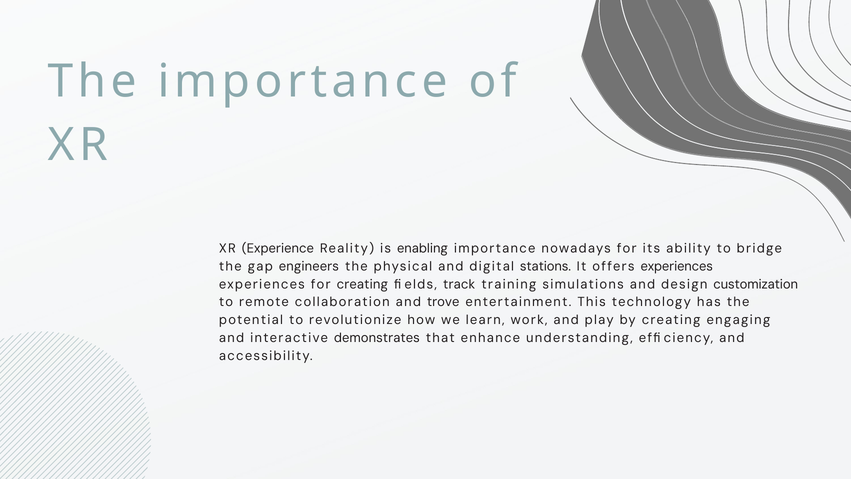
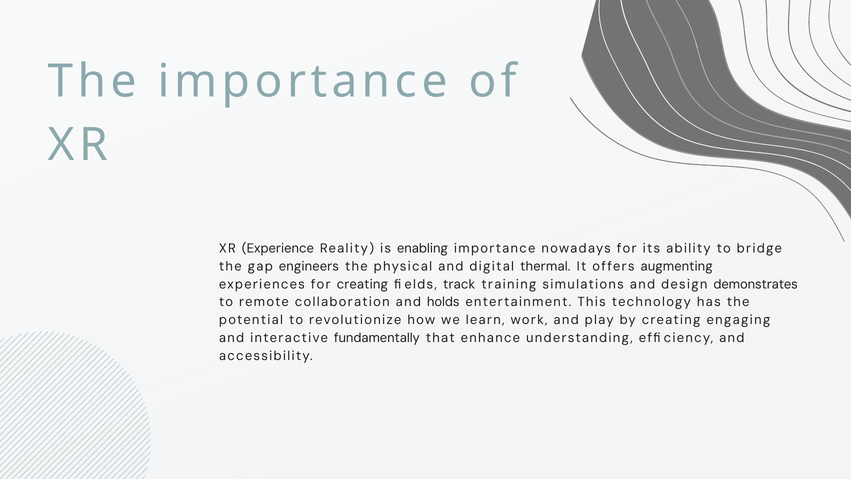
stations: stations -> thermal
offers experiences: experiences -> augmenting
customization: customization -> demonstrates
trove: trove -> holds
demonstrates: demonstrates -> fundamentally
